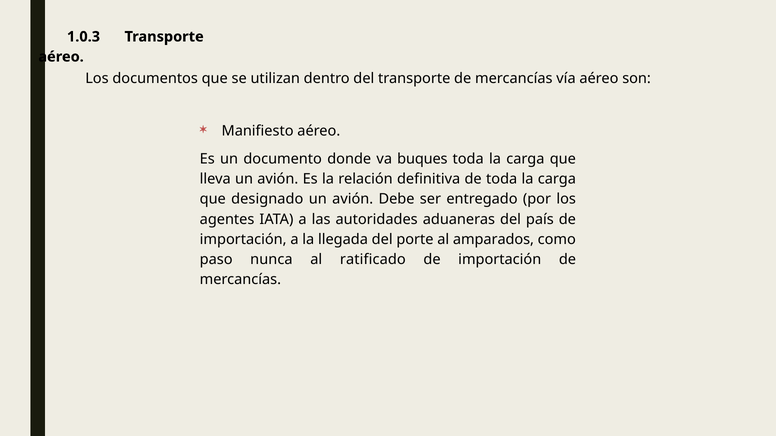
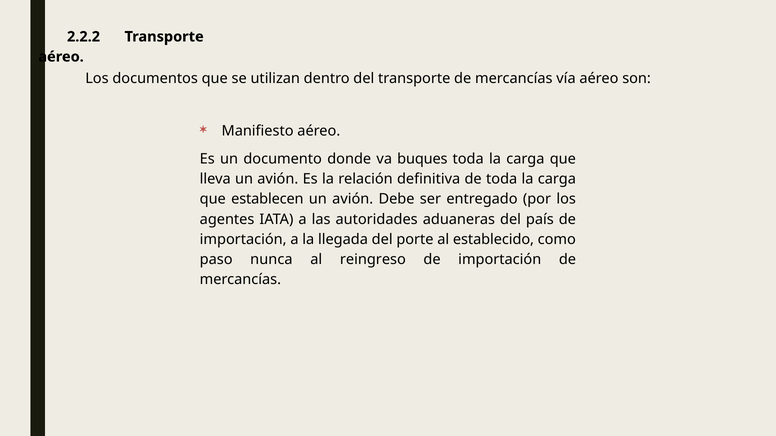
1.0.3: 1.0.3 -> 2.2.2
designado: designado -> establecen
amparados: amparados -> establecido
ratificado: ratificado -> reingreso
